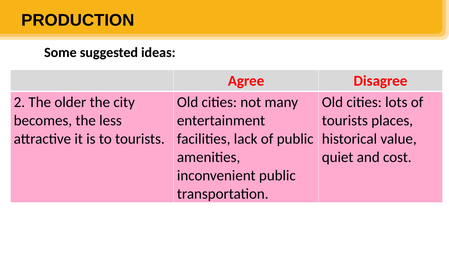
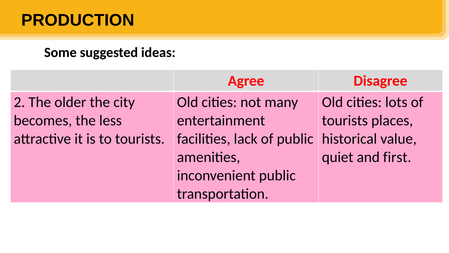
cost: cost -> first
